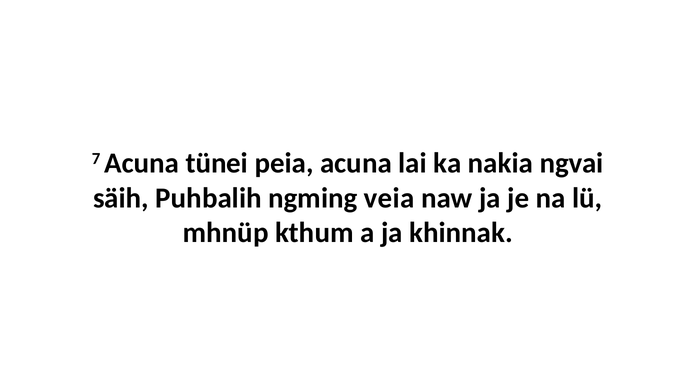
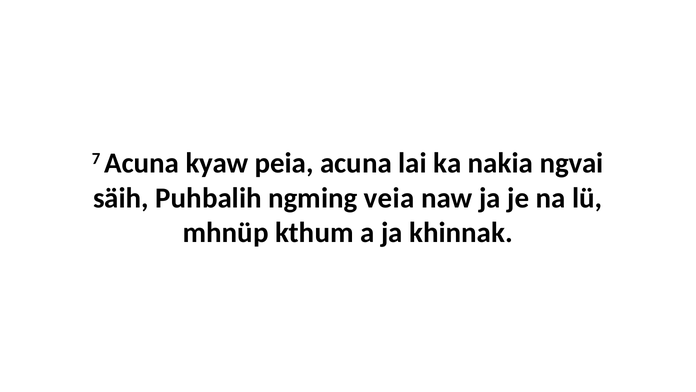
tünei: tünei -> kyaw
